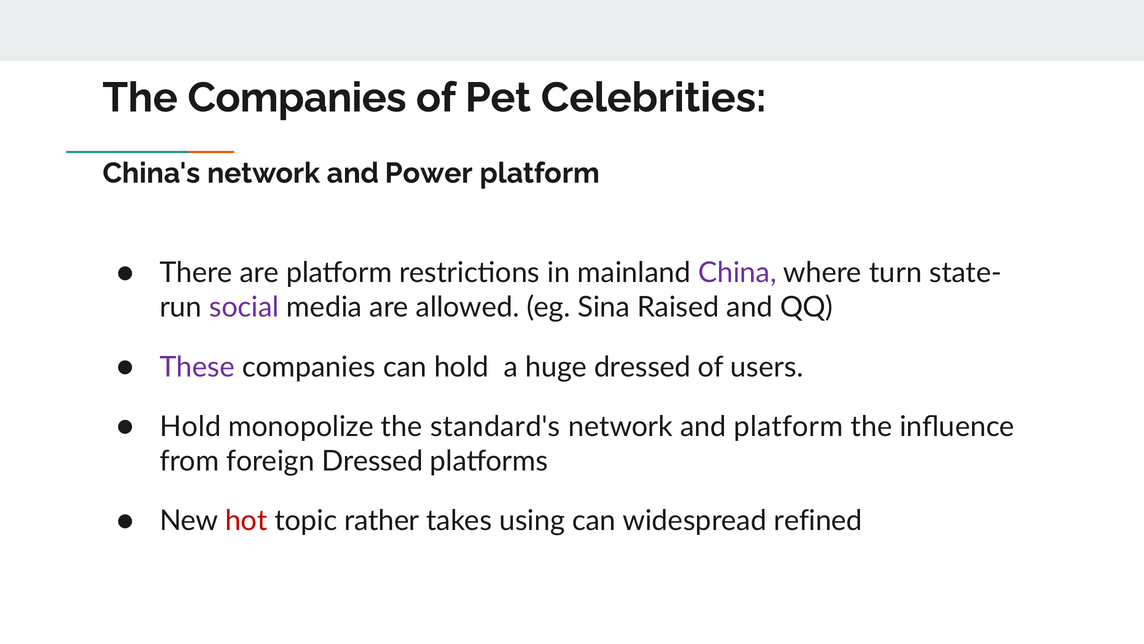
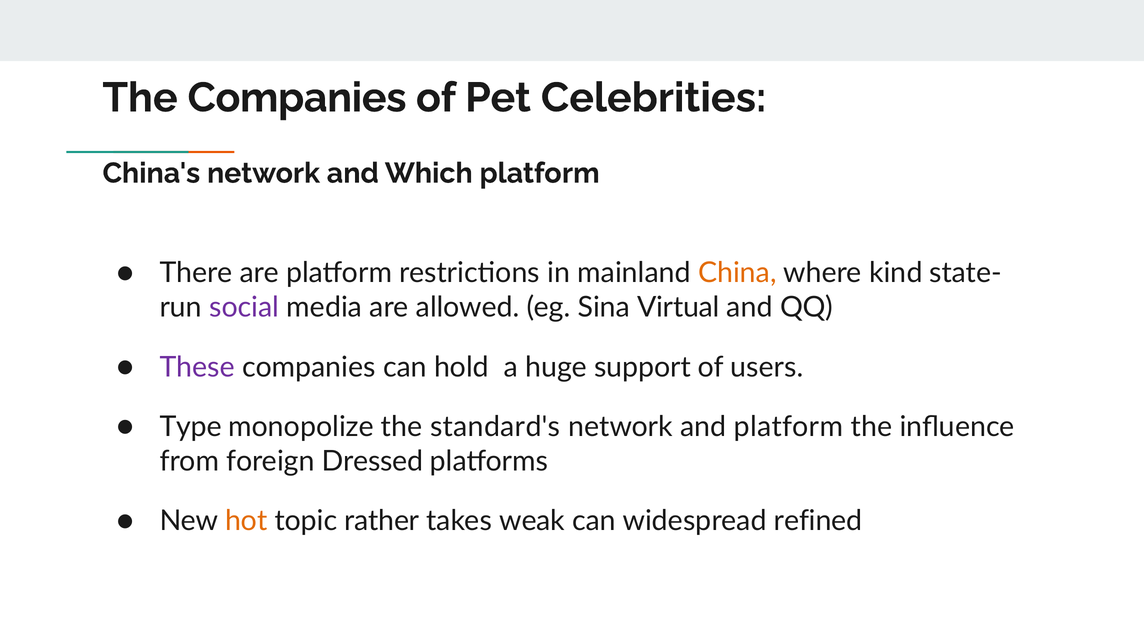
Power: Power -> Which
China colour: purple -> orange
turn: turn -> kind
Raised: Raised -> Virtual
huge dressed: dressed -> support
Hold at (191, 427): Hold -> Type
hot colour: red -> orange
using: using -> weak
